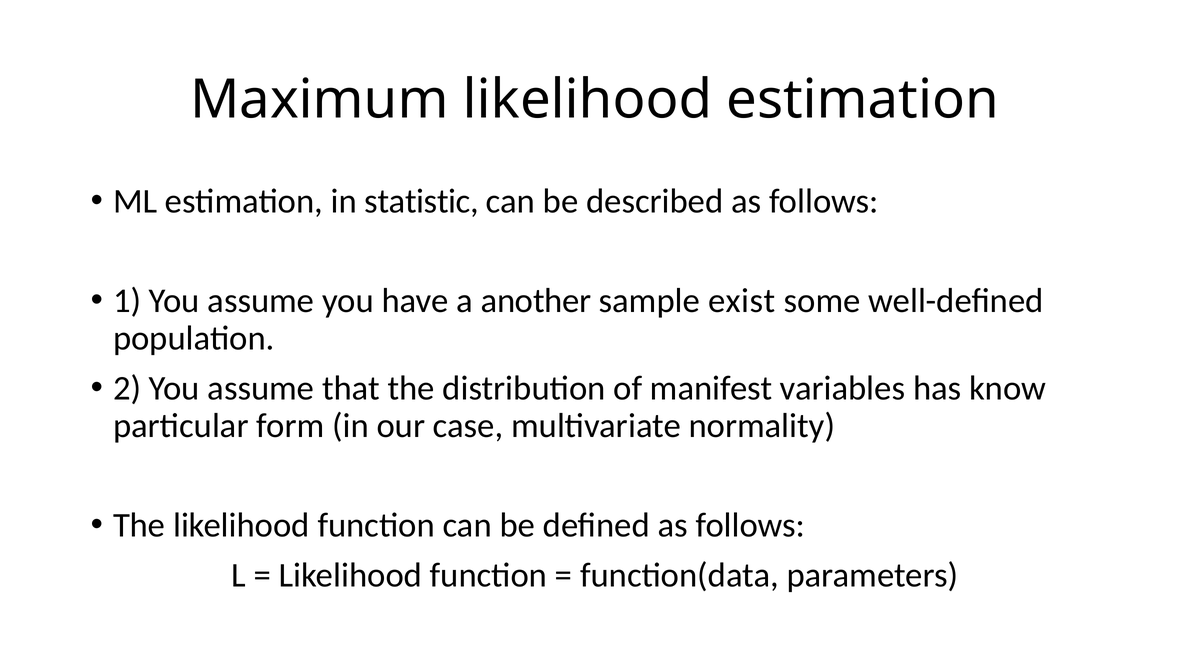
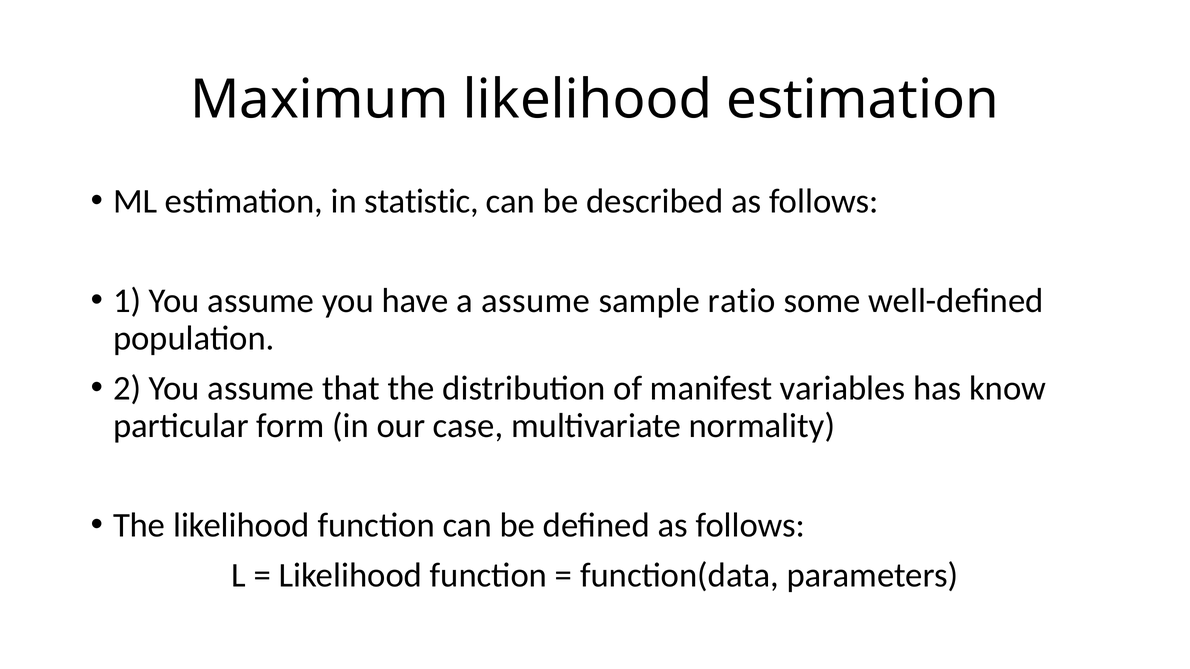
a another: another -> assume
exist: exist -> ratio
